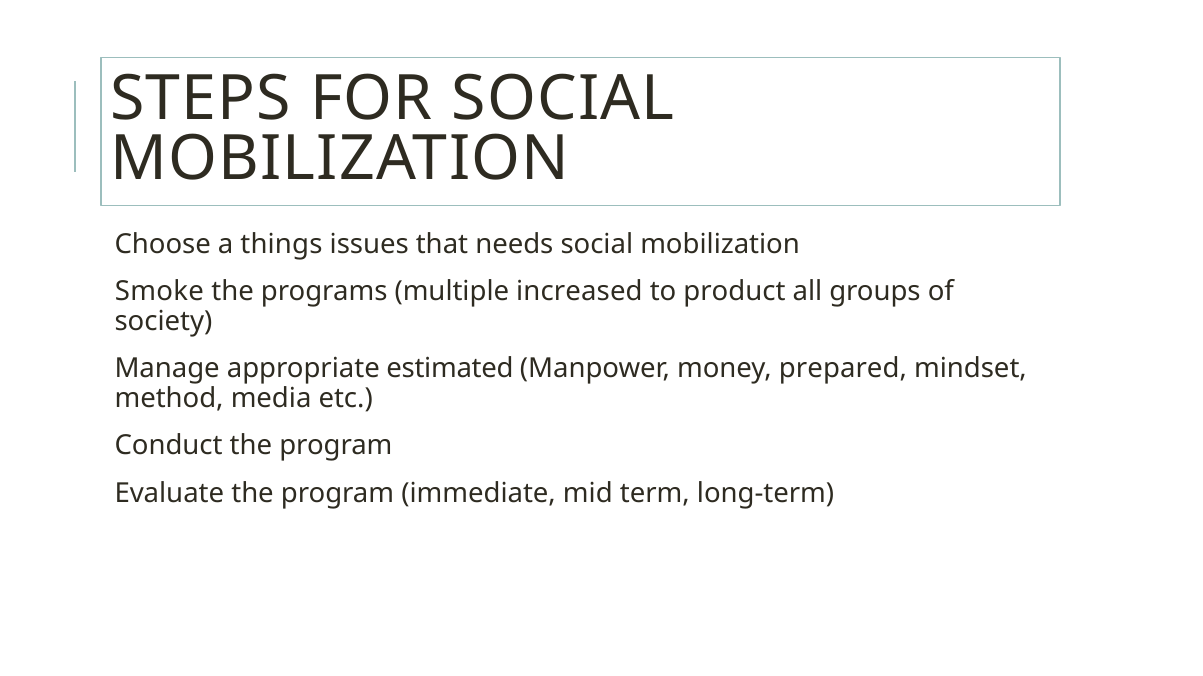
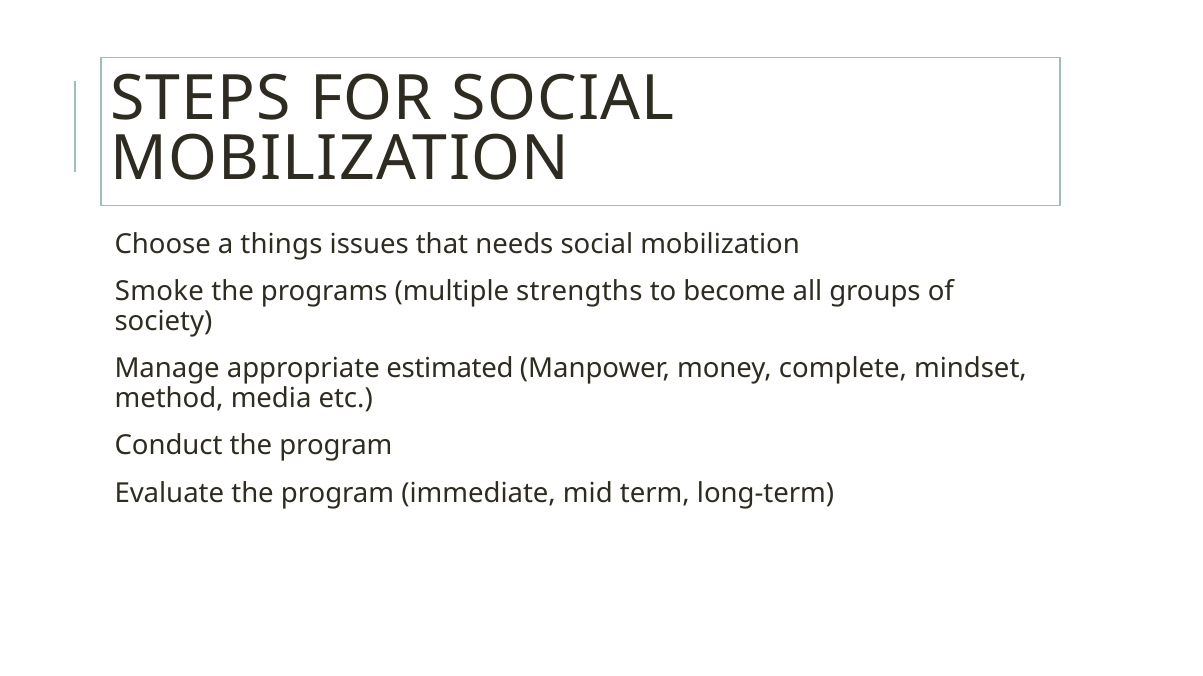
increased: increased -> strengths
product: product -> become
prepared: prepared -> complete
